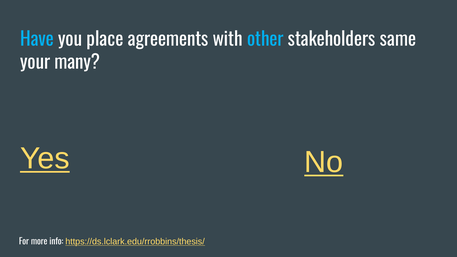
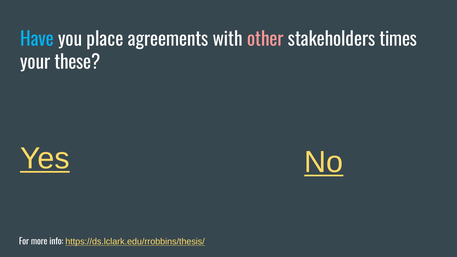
other colour: light blue -> pink
same: same -> times
many: many -> these
